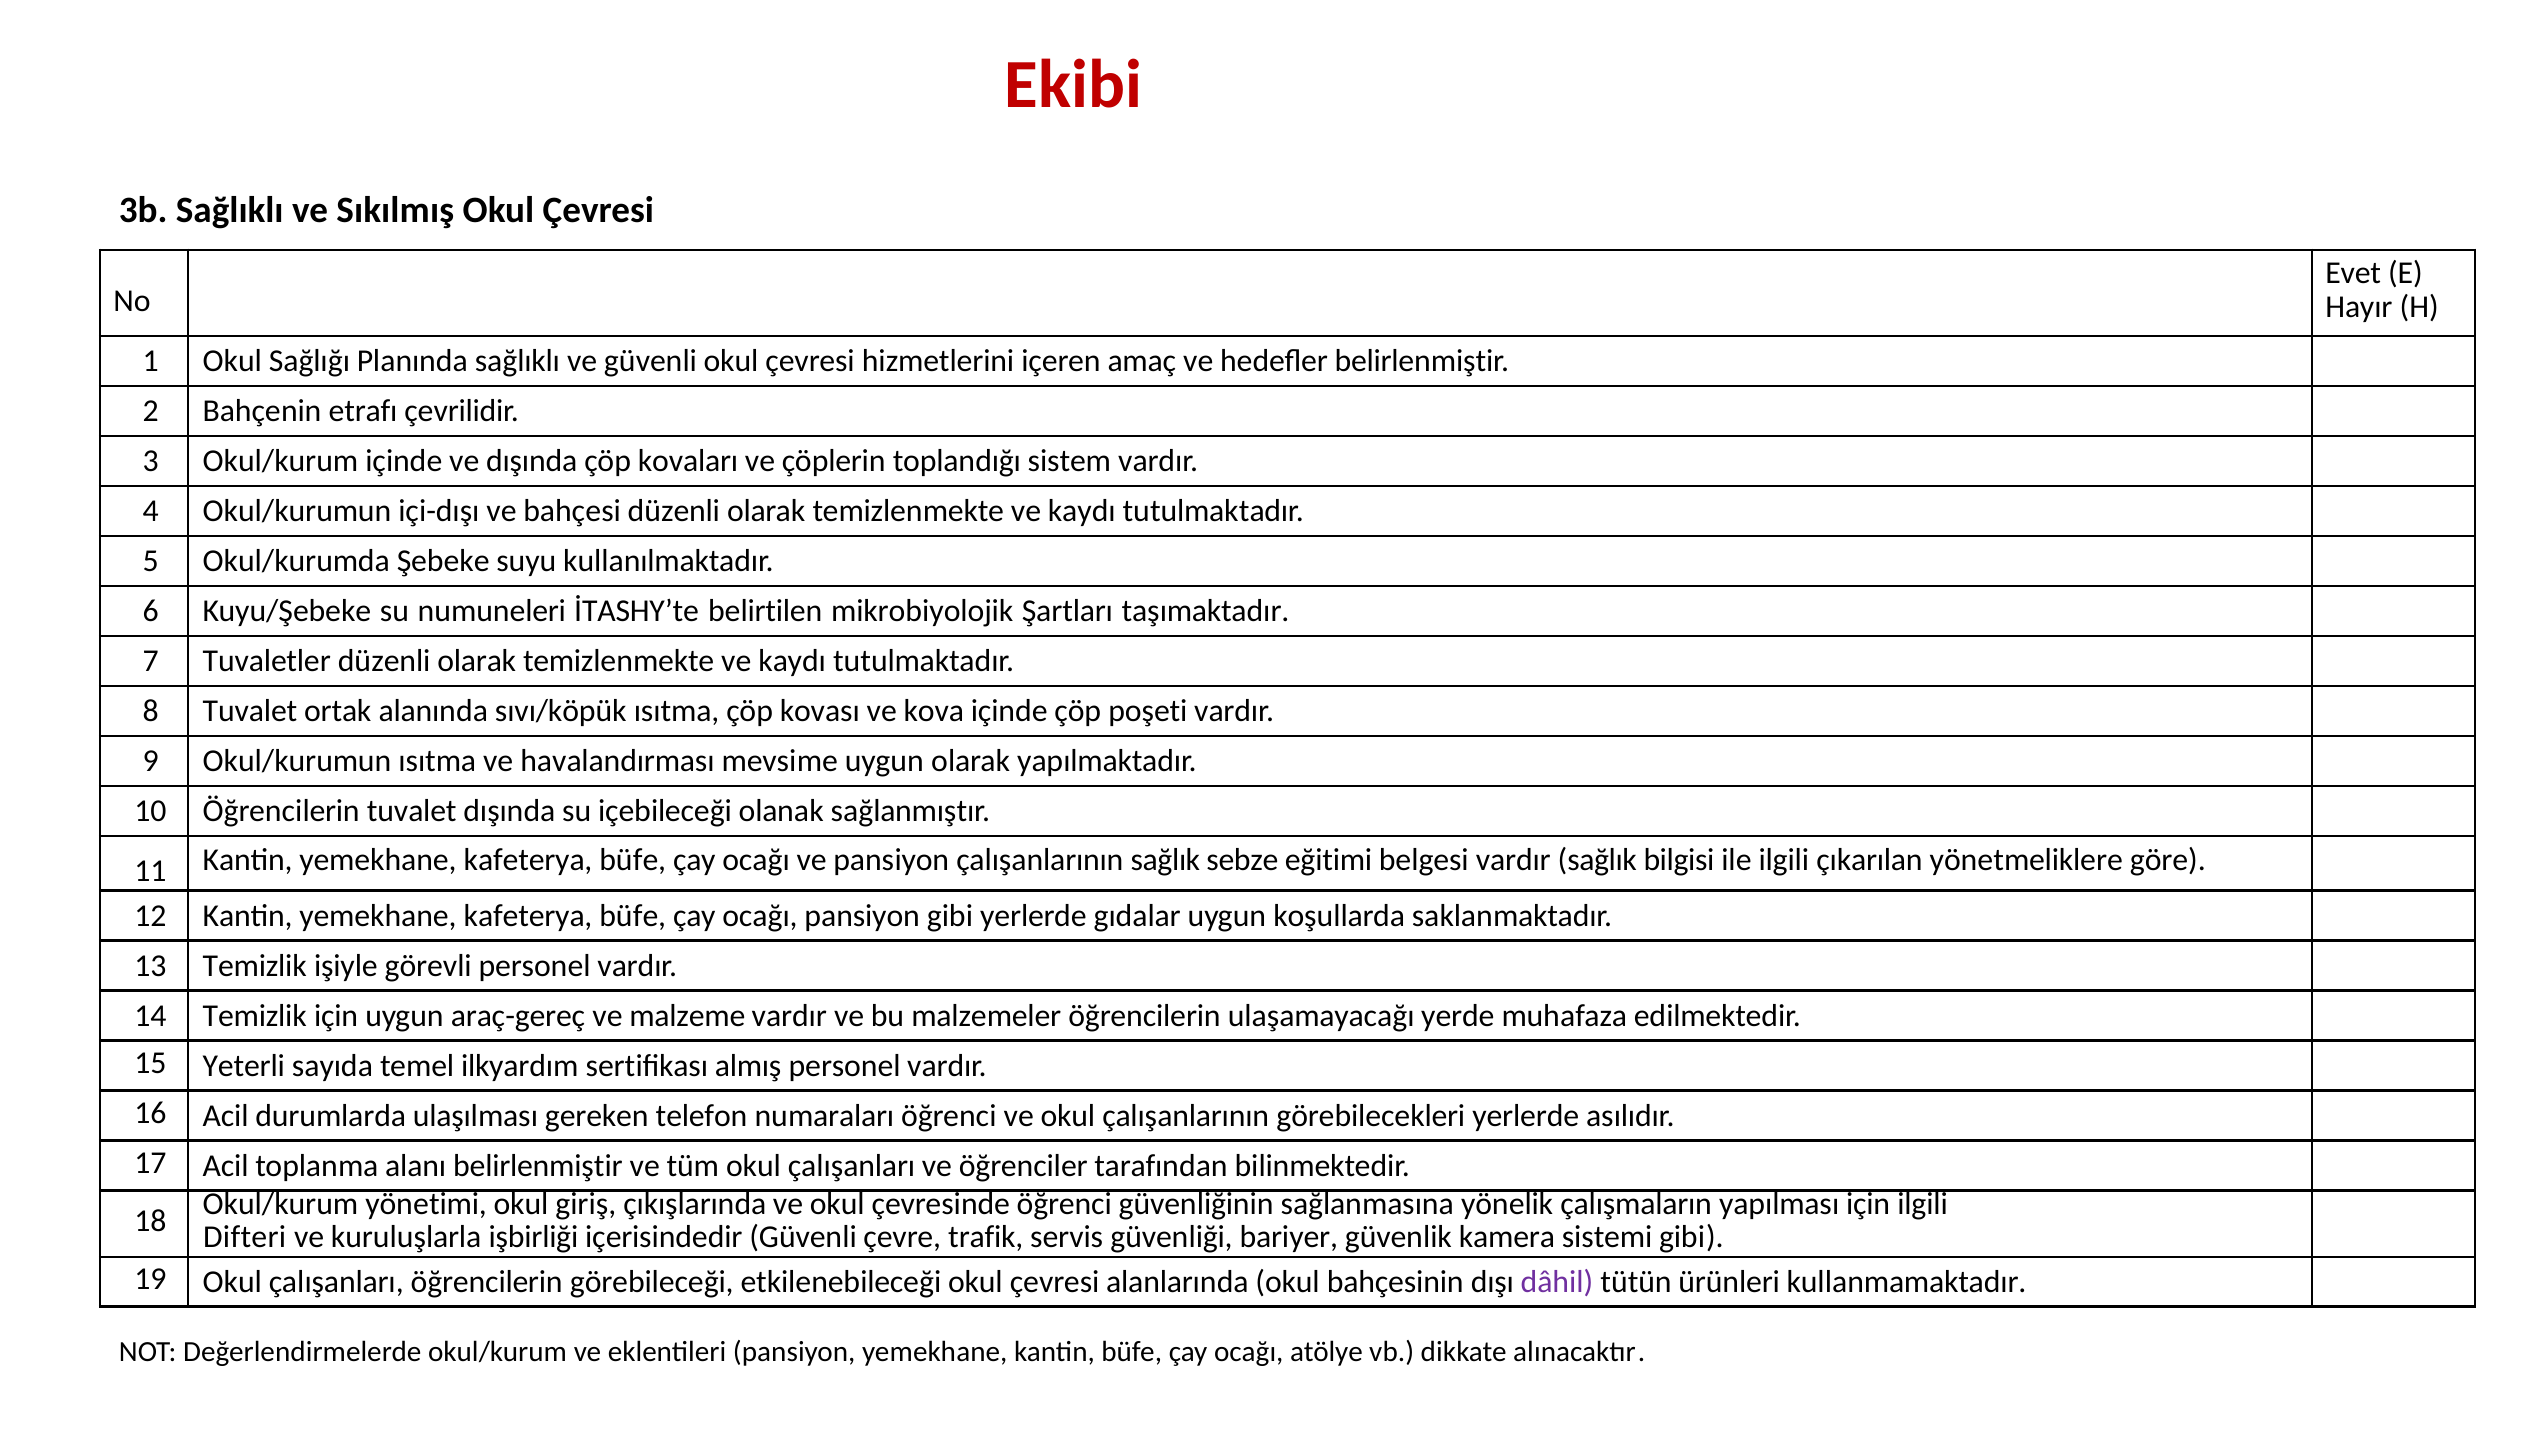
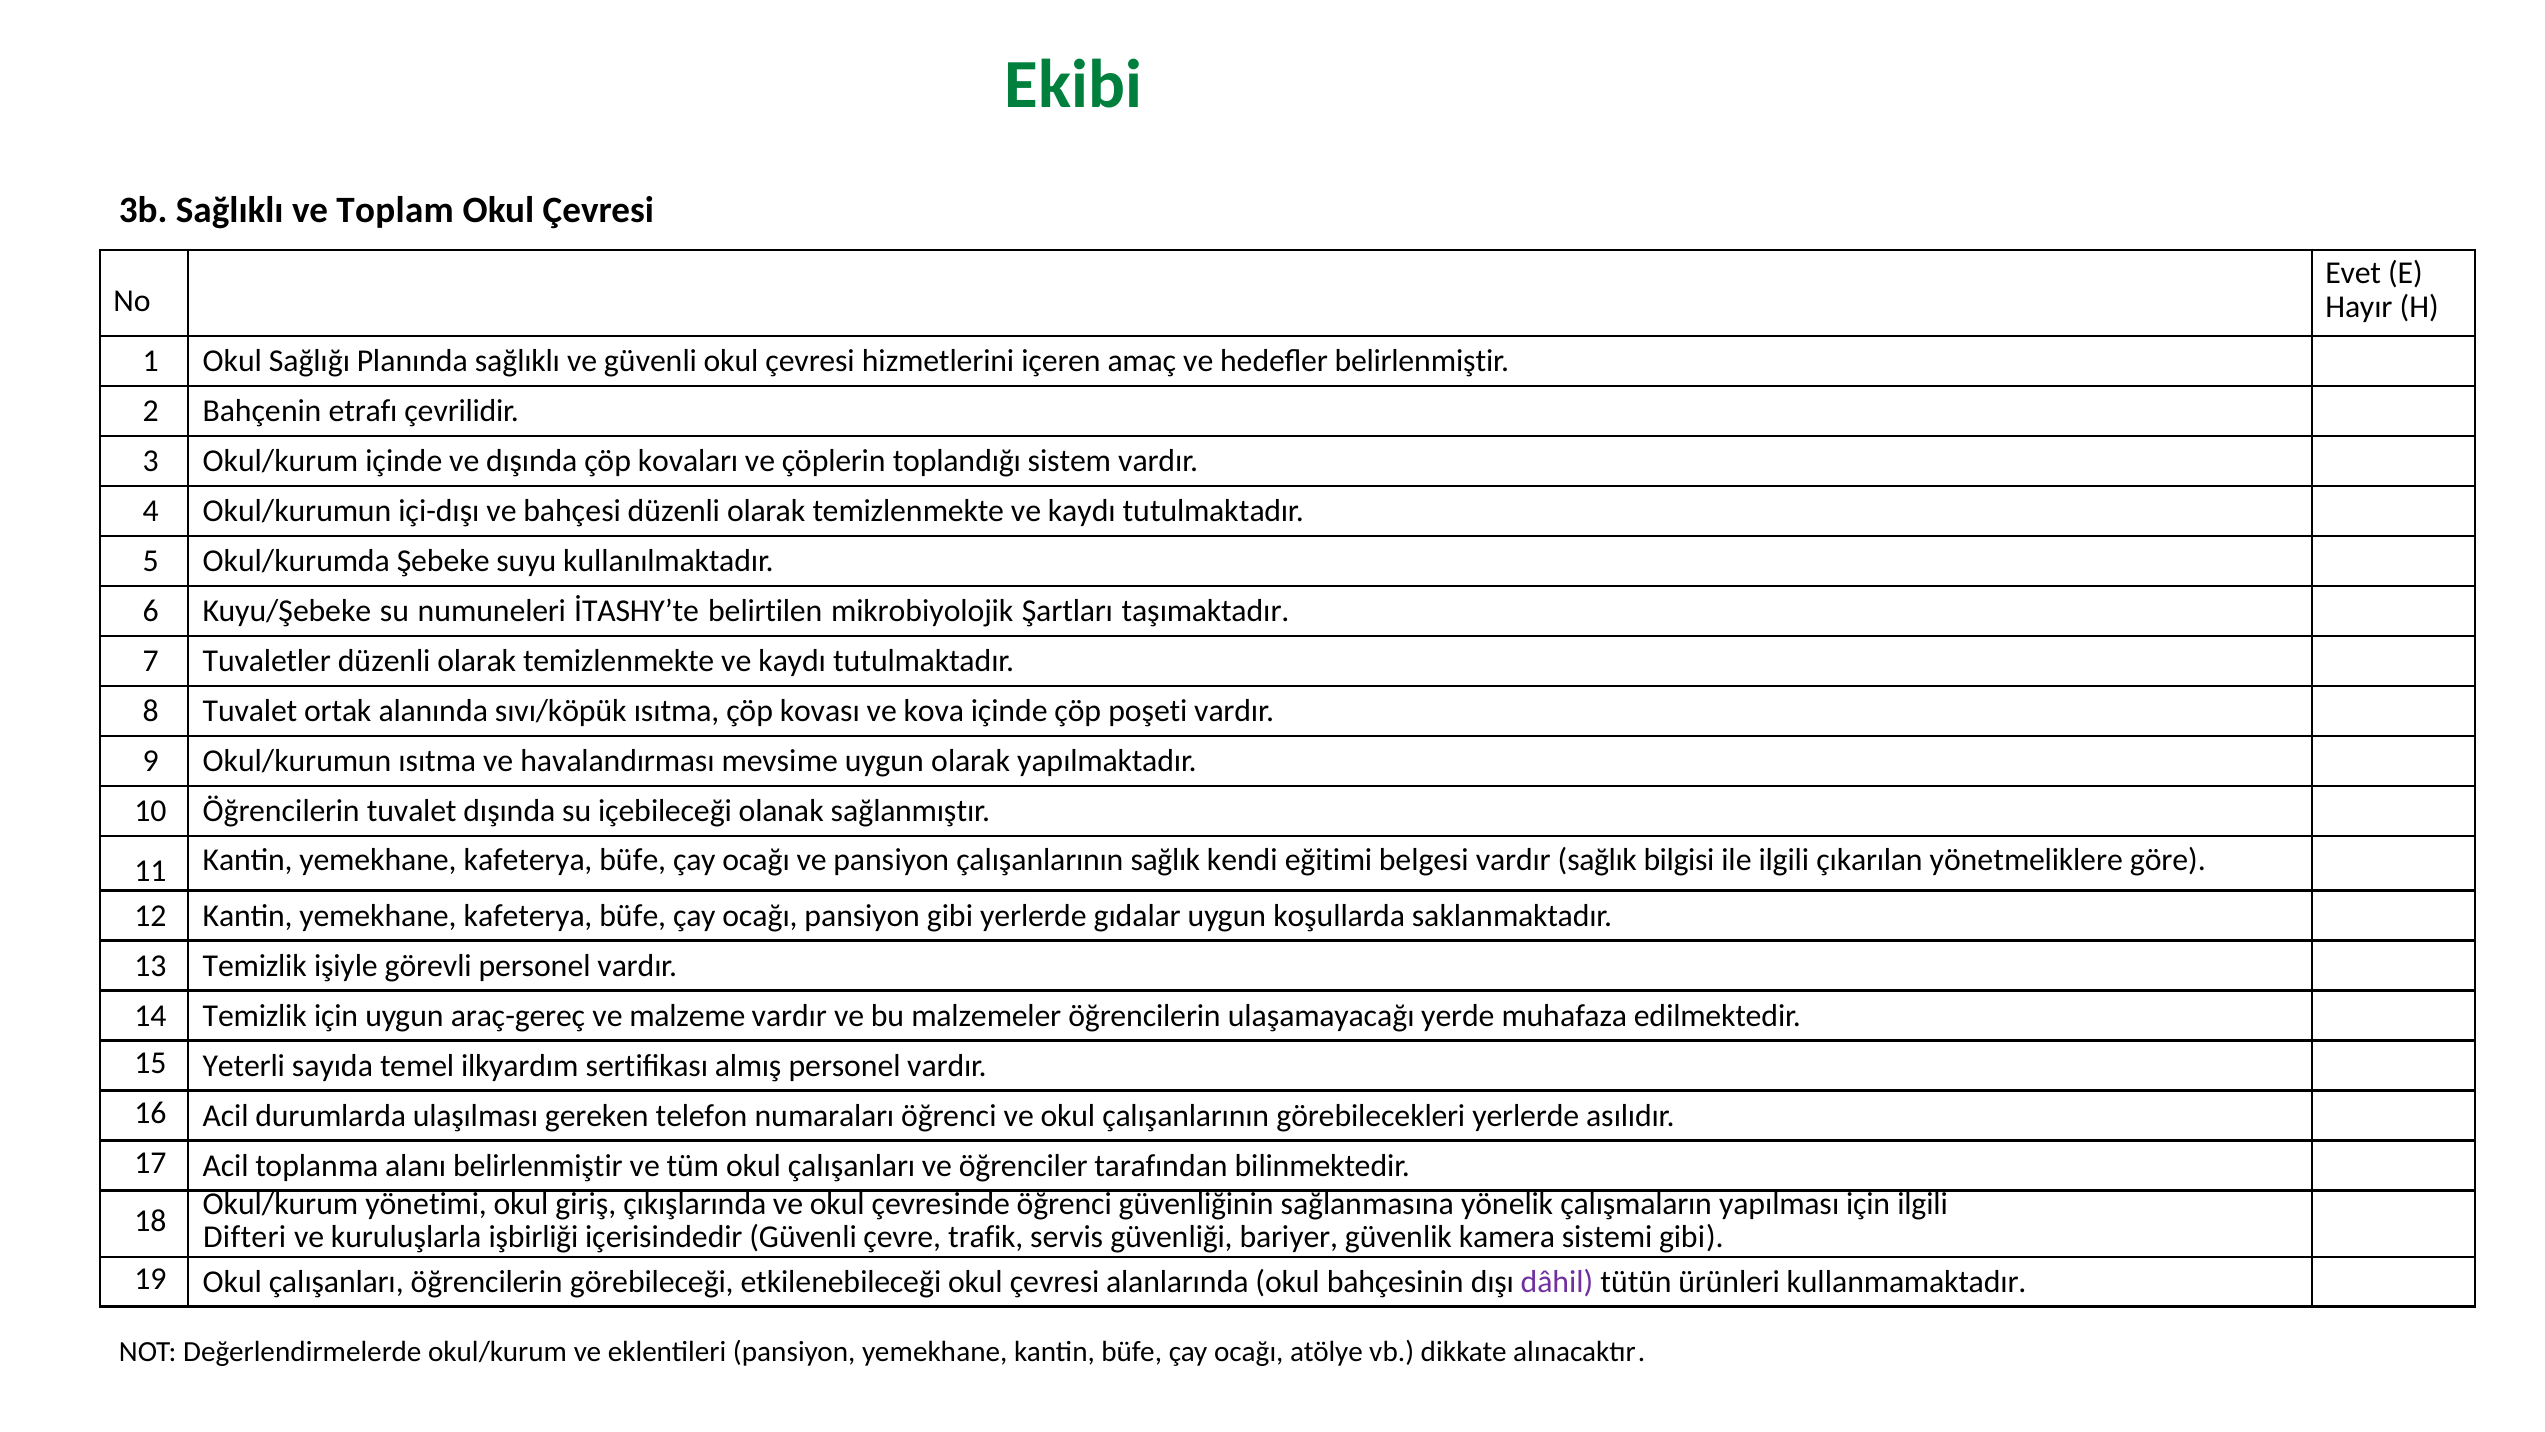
Ekibi colour: red -> green
Sıkılmış: Sıkılmış -> Toplam
sebze: sebze -> kendi
